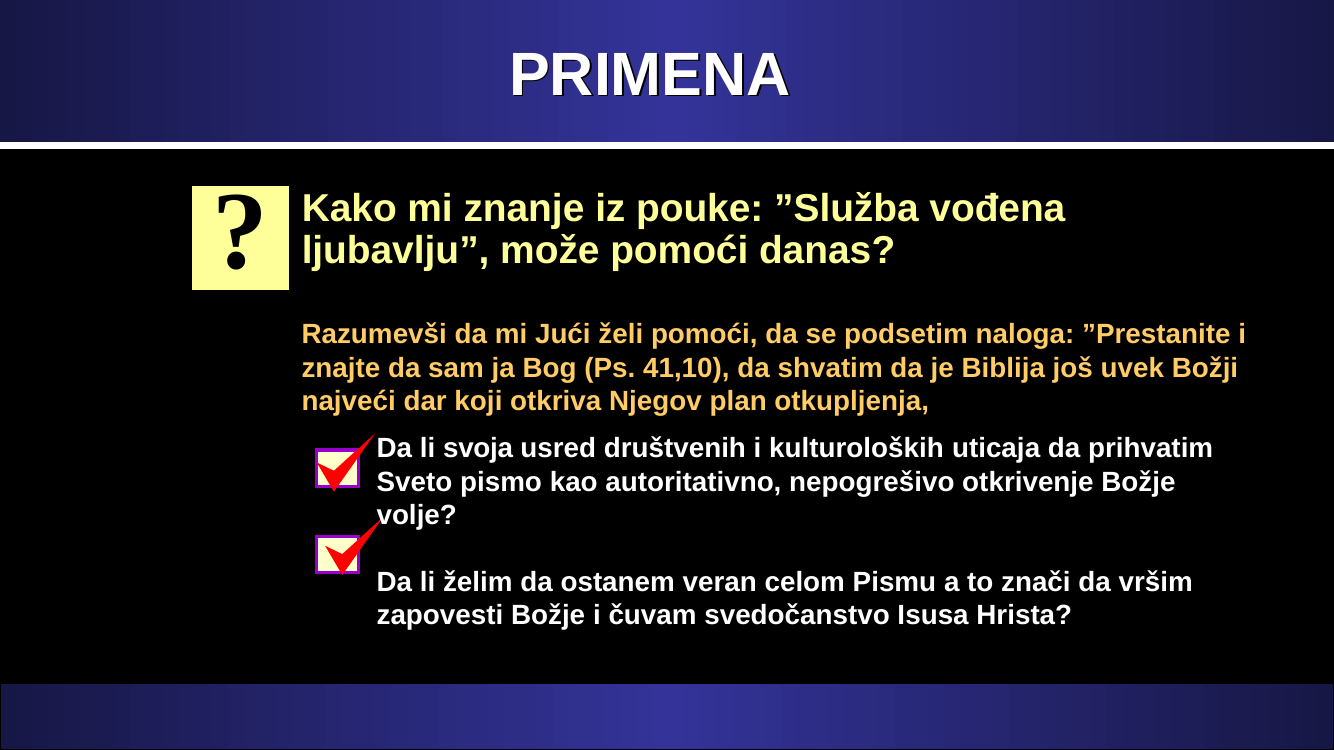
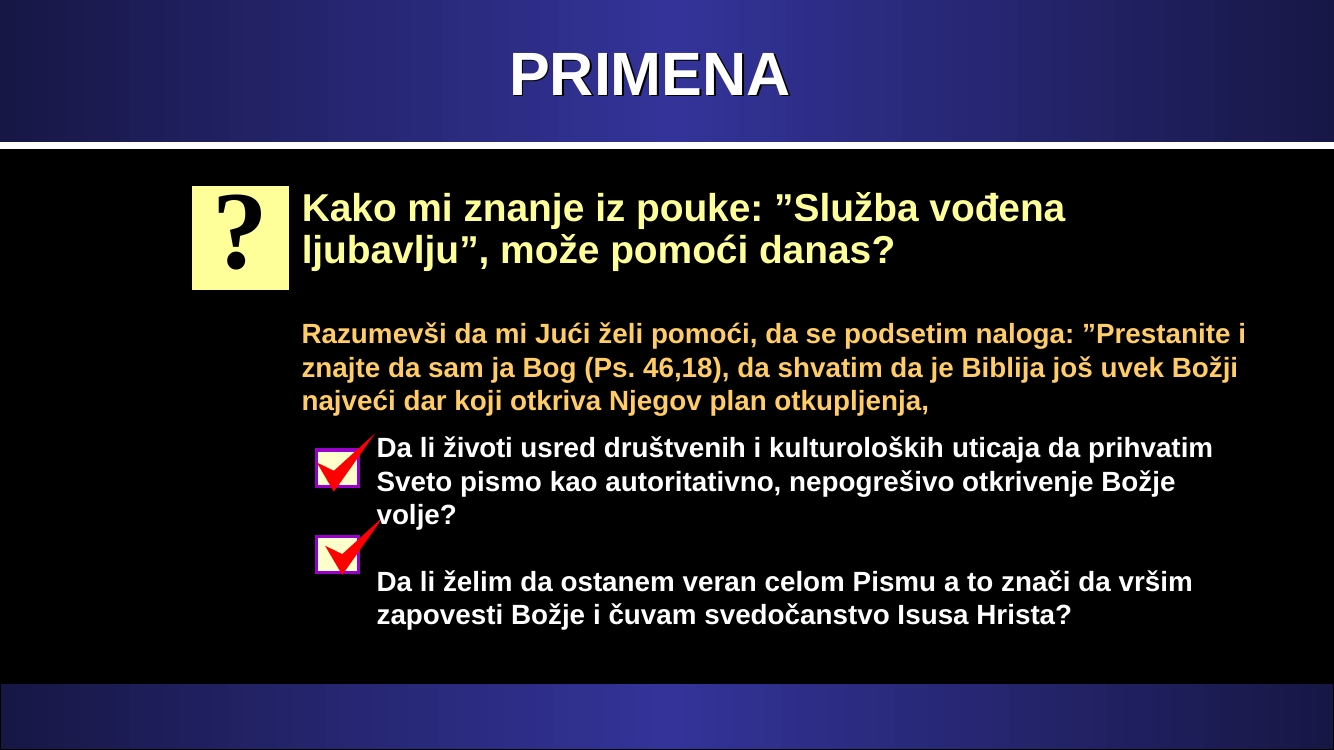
41,10: 41,10 -> 46,18
svoja: svoja -> životi
